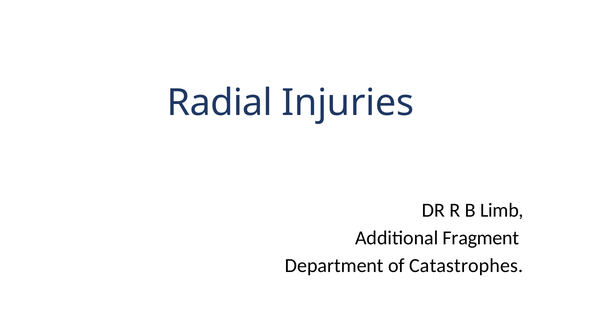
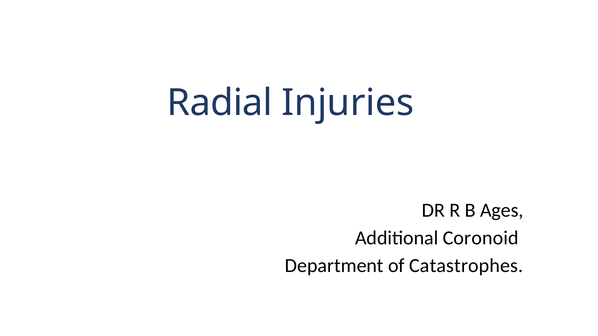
Limb: Limb -> Ages
Fragment: Fragment -> Coronoid
